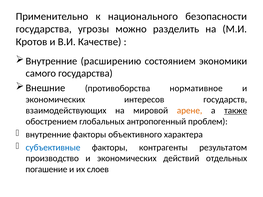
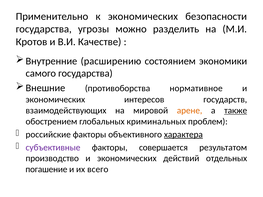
к национального: национального -> экономических
антропогенный: антропогенный -> криминальных
внутренние at (48, 135): внутренние -> российские
характера underline: none -> present
субъективные colour: blue -> purple
контрагенты: контрагенты -> совершается
слоев: слоев -> всего
